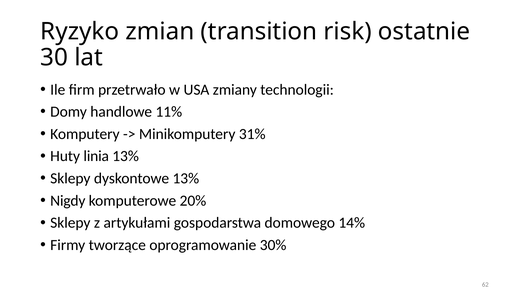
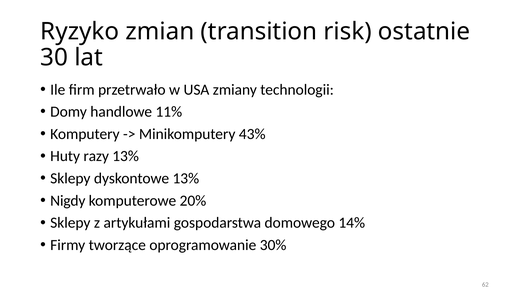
31%: 31% -> 43%
linia: linia -> razy
